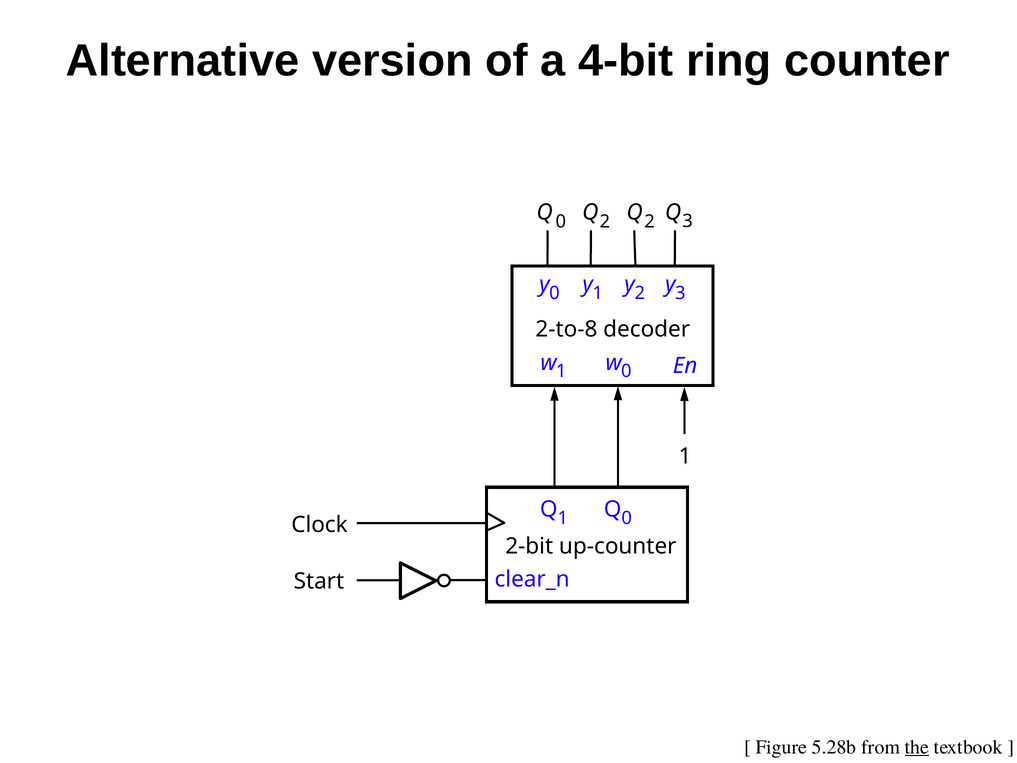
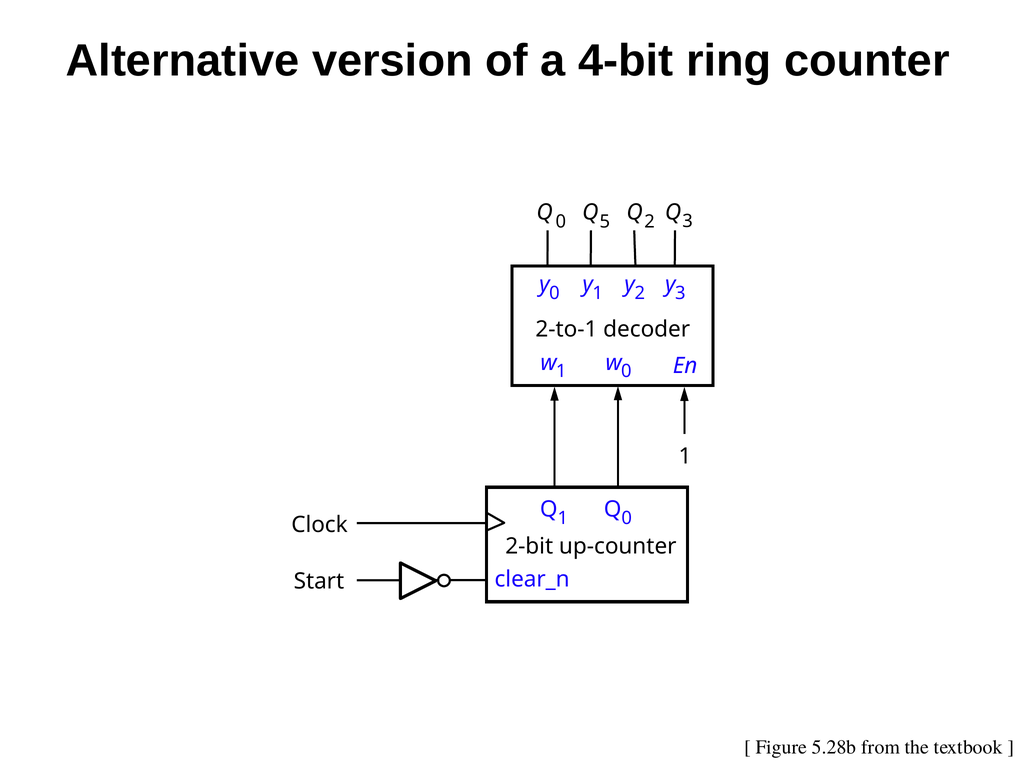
2 at (605, 222): 2 -> 5
2-to-8: 2-to-8 -> 2-to-1
the underline: present -> none
